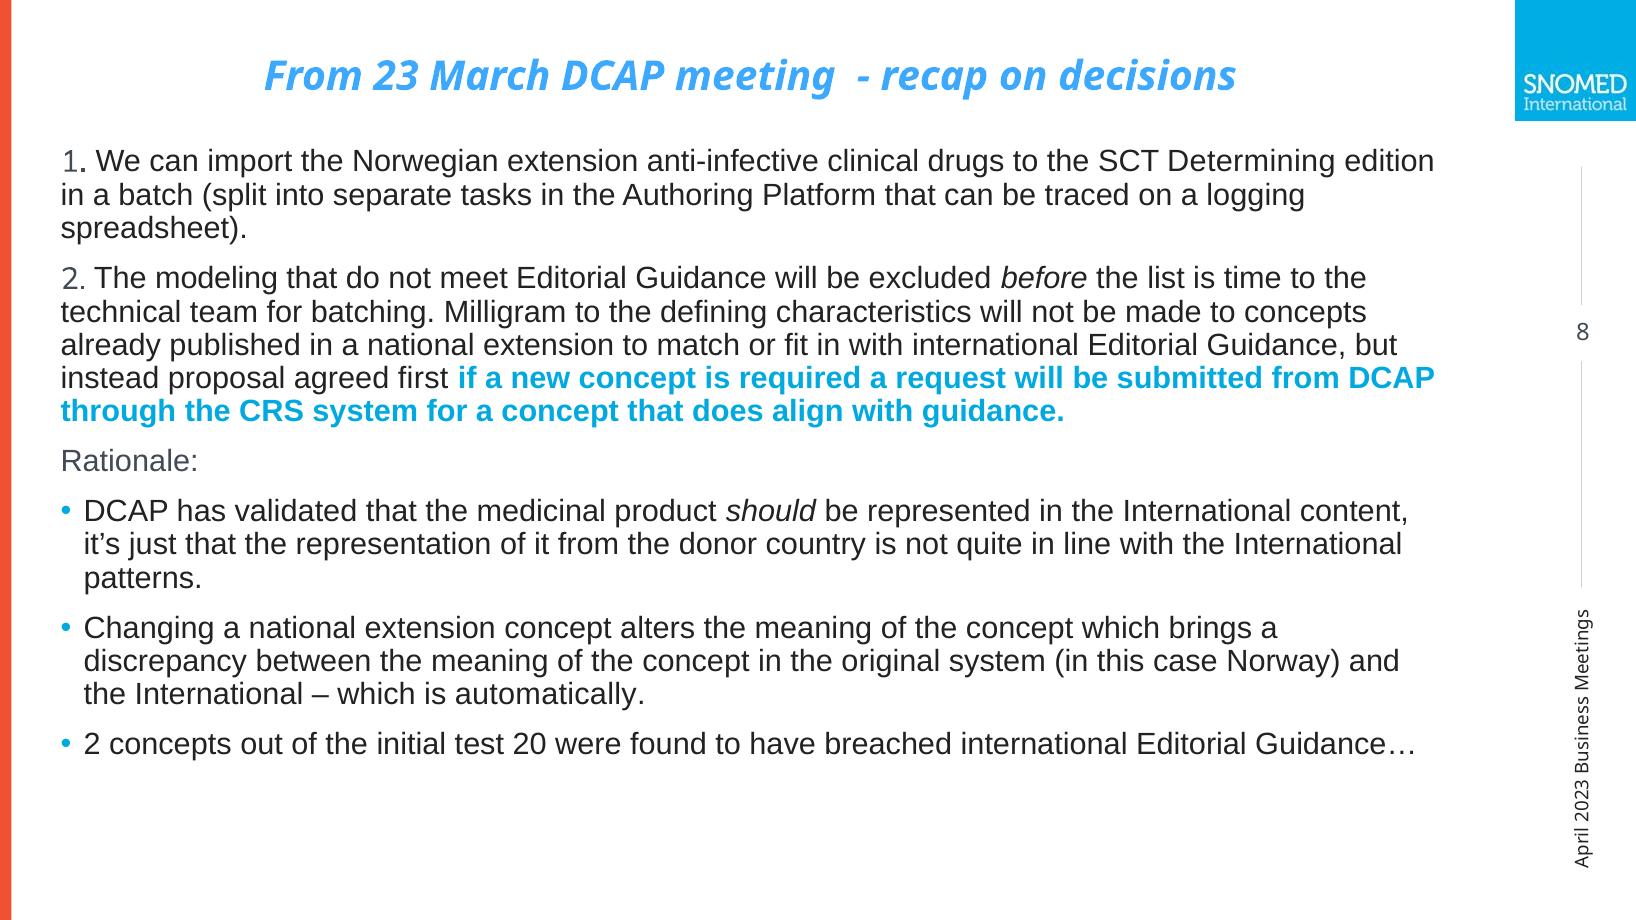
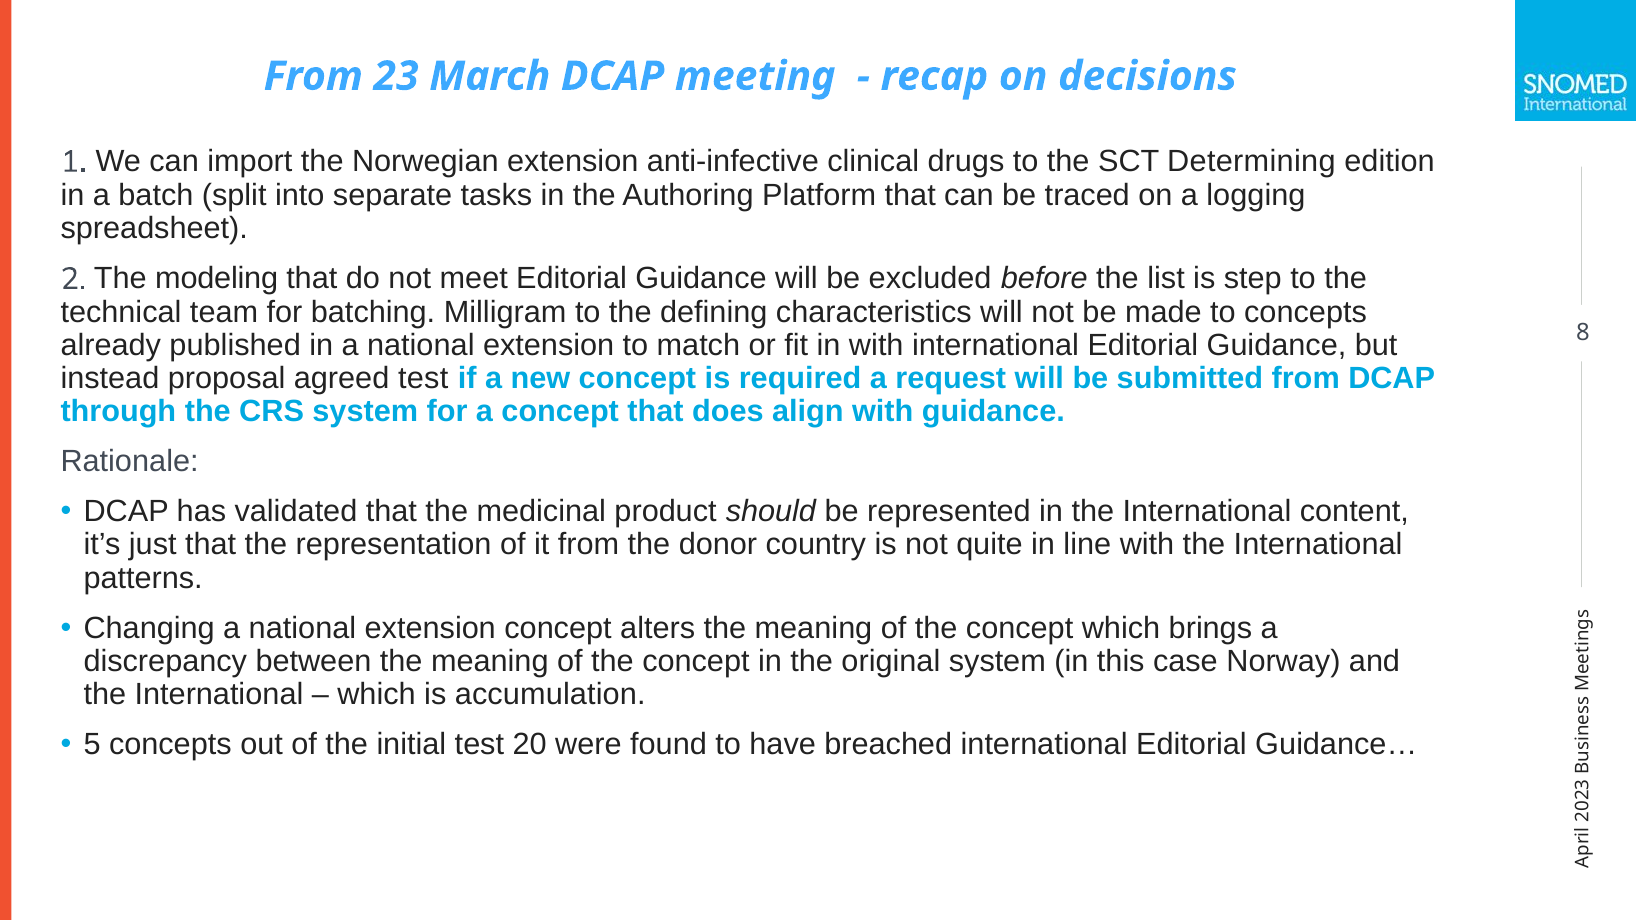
time: time -> step
agreed first: first -> test
automatically: automatically -> accumulation
2 at (92, 745): 2 -> 5
